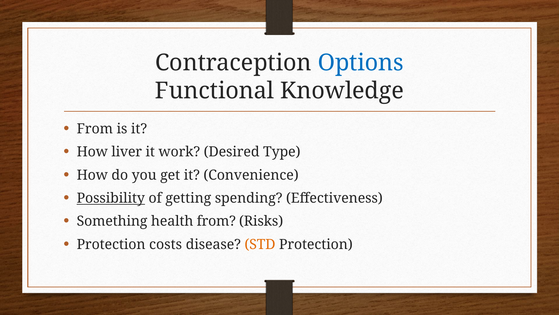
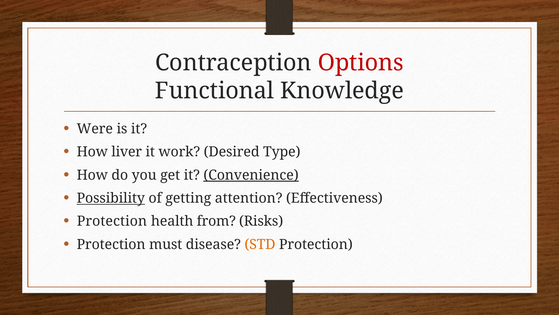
Options colour: blue -> red
From at (95, 129): From -> Were
Convenience underline: none -> present
spending: spending -> attention
Something at (112, 221): Something -> Protection
costs: costs -> must
